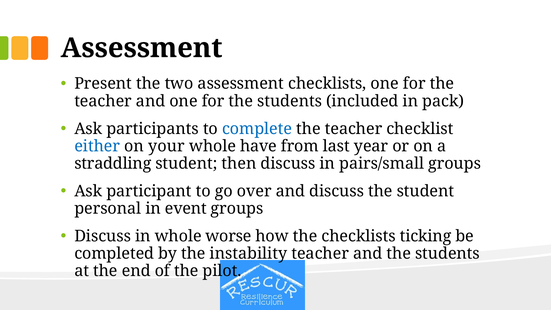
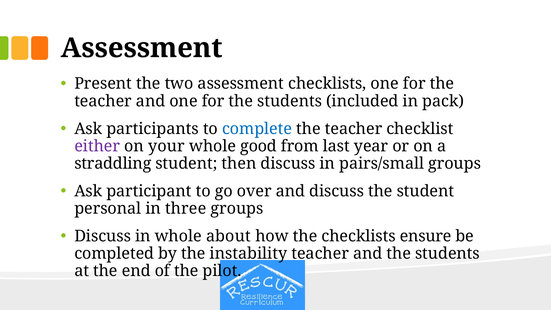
either colour: blue -> purple
have: have -> good
event: event -> three
worse: worse -> about
ticking: ticking -> ensure
